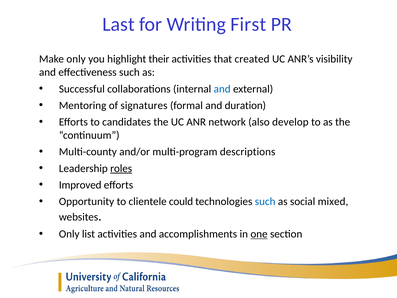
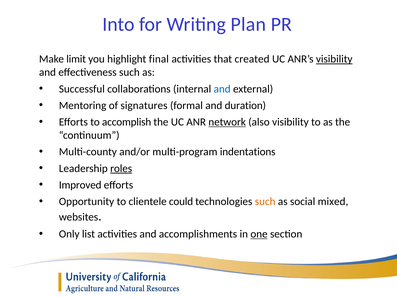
Last: Last -> Into
First: First -> Plan
Make only: only -> limit
their: their -> final
visibility at (334, 59) underline: none -> present
candidates: candidates -> accomplish
network underline: none -> present
also develop: develop -> visibility
descriptions: descriptions -> indentations
such at (265, 201) colour: blue -> orange
